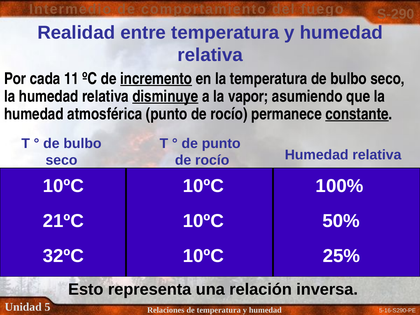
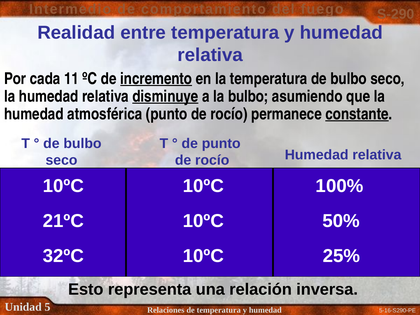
la vapor: vapor -> bulbo
